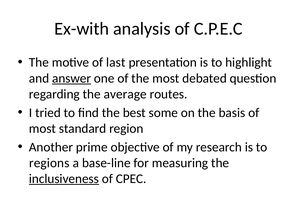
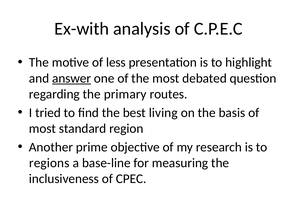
last: last -> less
average: average -> primary
some: some -> living
inclusiveness underline: present -> none
